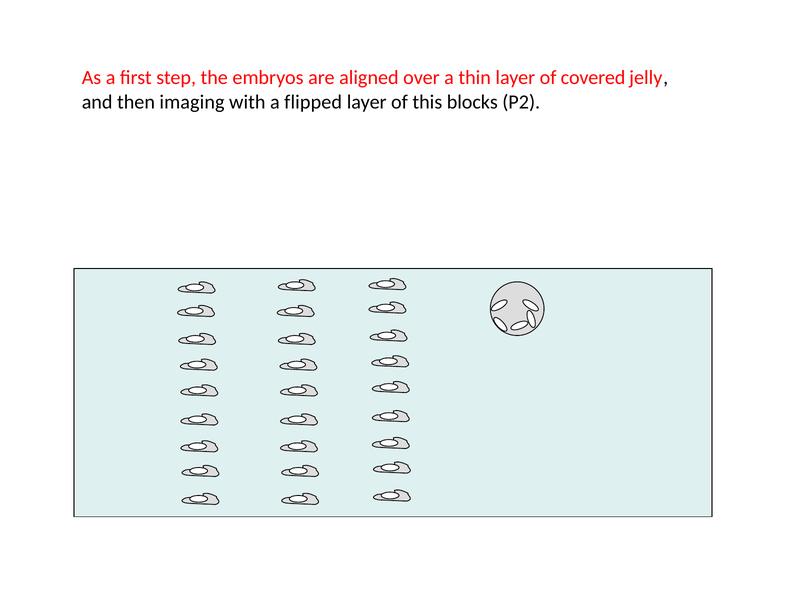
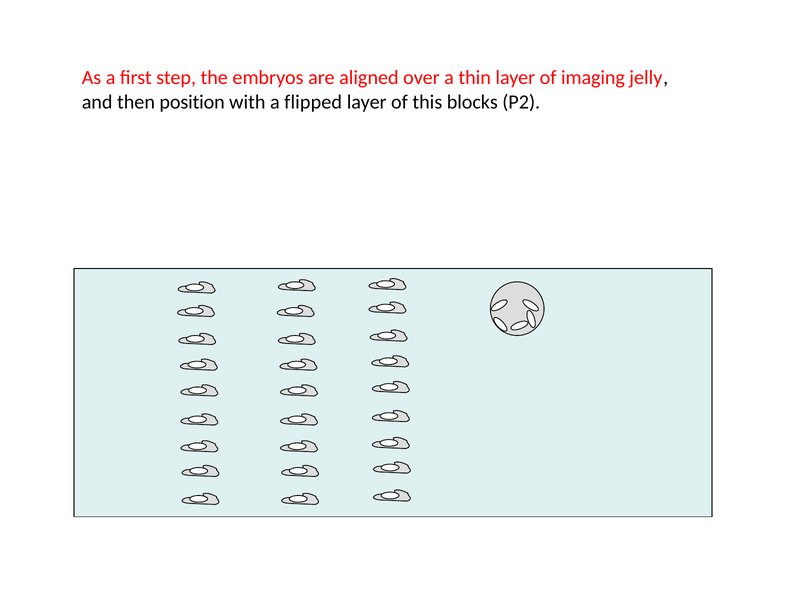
covered: covered -> imaging
imaging: imaging -> position
